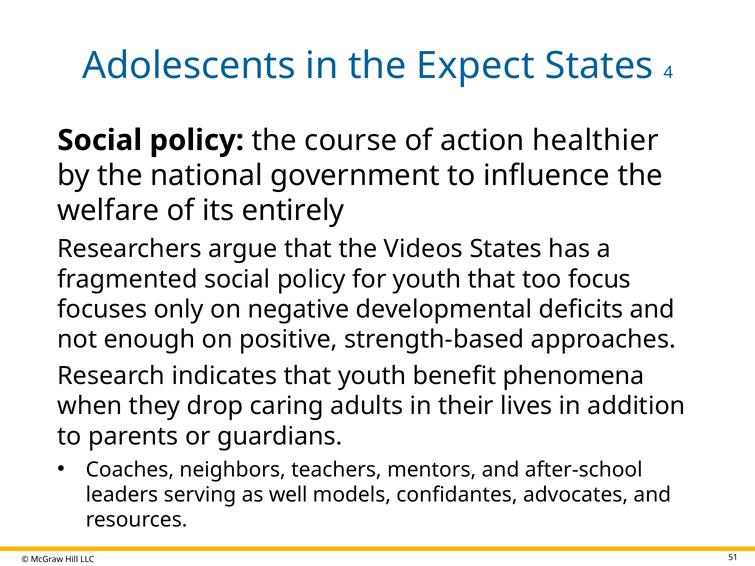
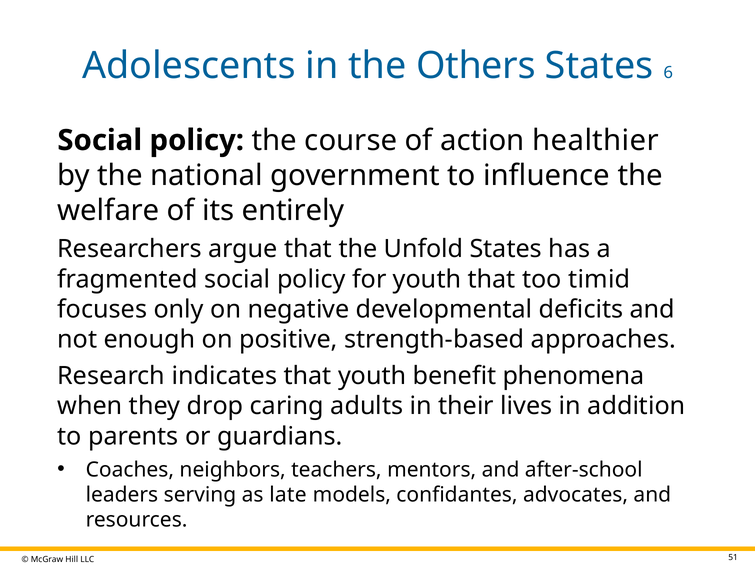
Expect: Expect -> Others
4: 4 -> 6
Videos: Videos -> Unfold
focus: focus -> timid
well: well -> late
